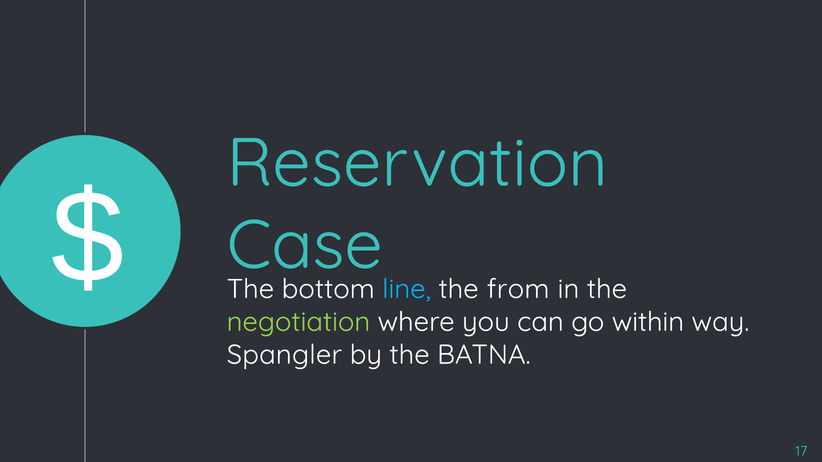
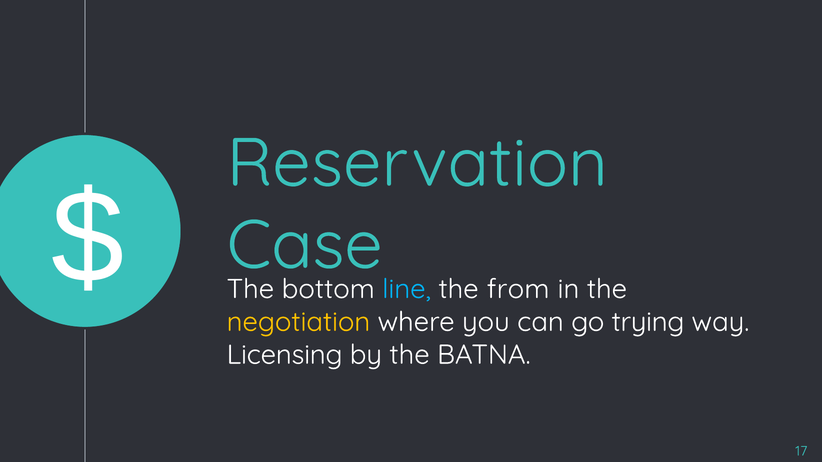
negotiation colour: light green -> yellow
within: within -> trying
Spangler: Spangler -> Licensing
